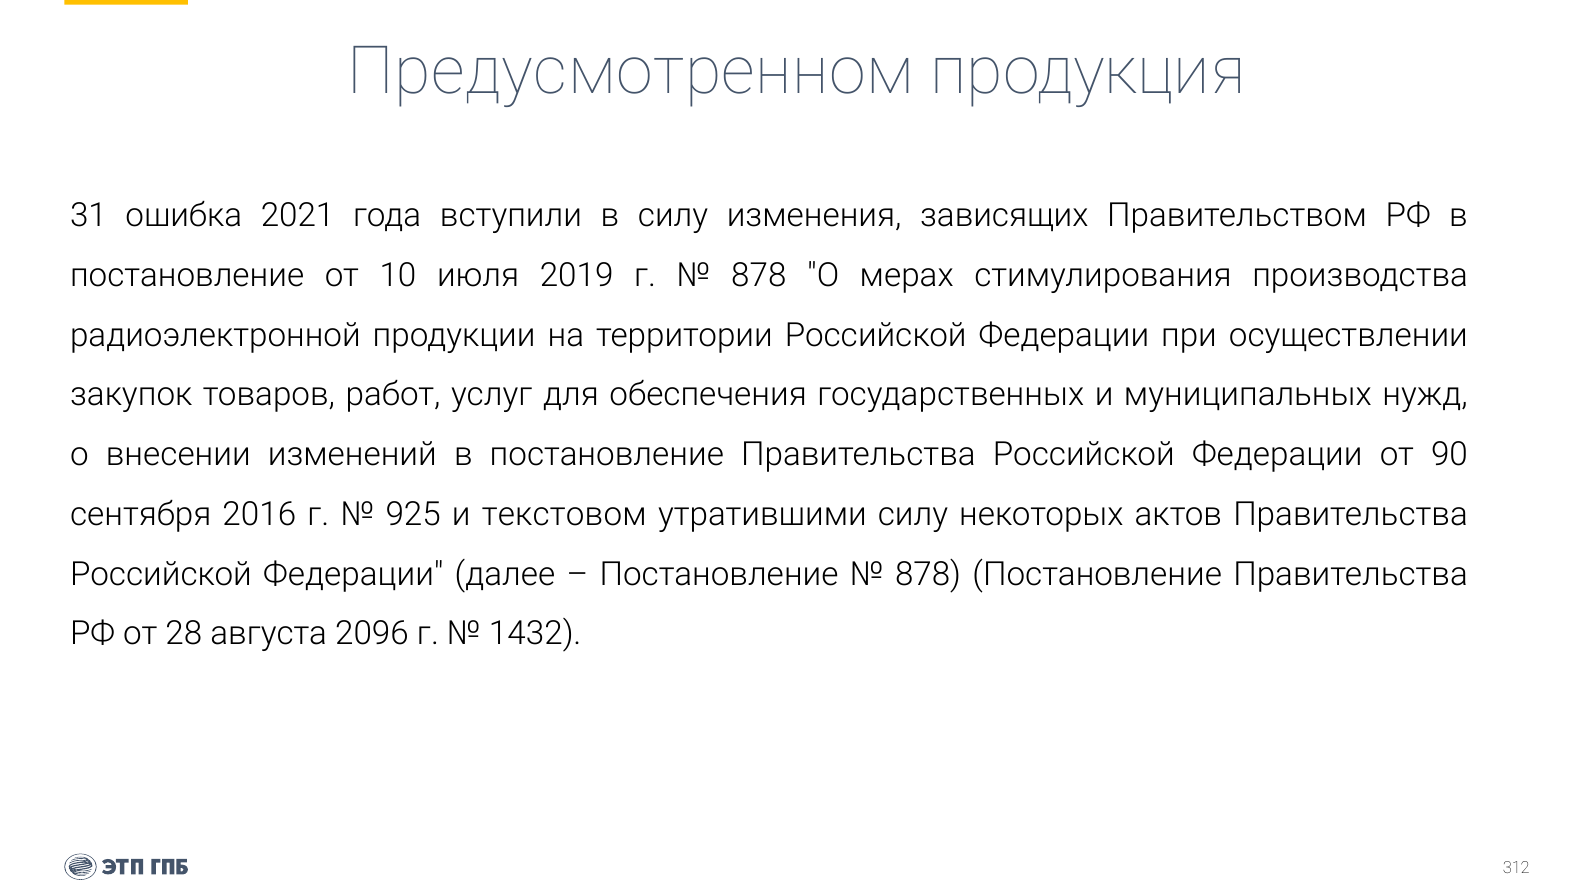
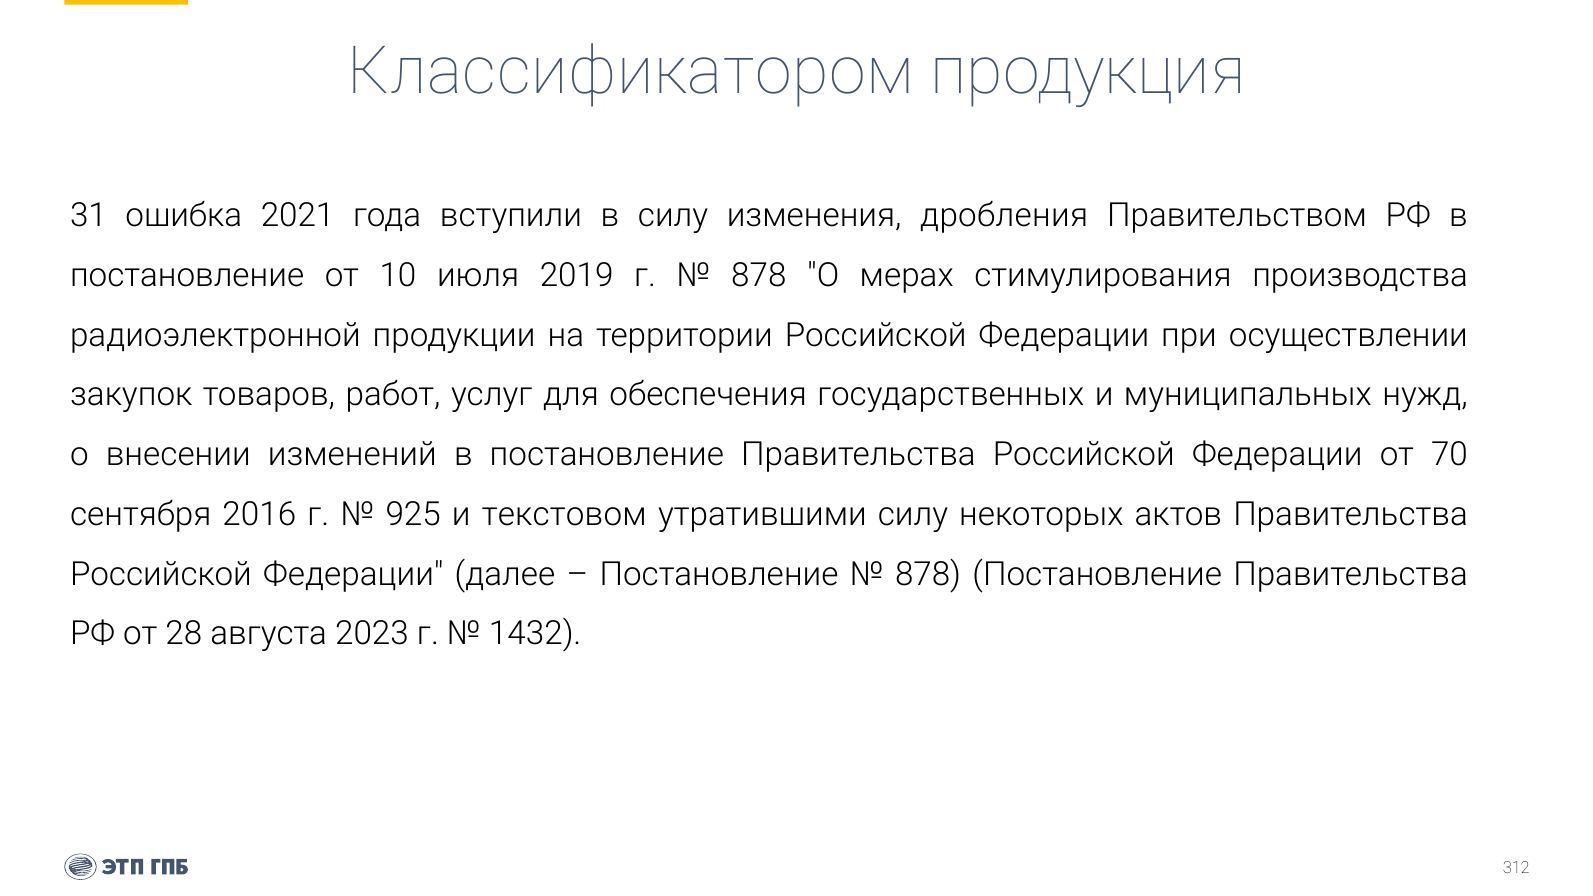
Предусмотренном: Предусмотренном -> Классификатором
зависящих: зависящих -> дробления
90: 90 -> 70
2096: 2096 -> 2023
